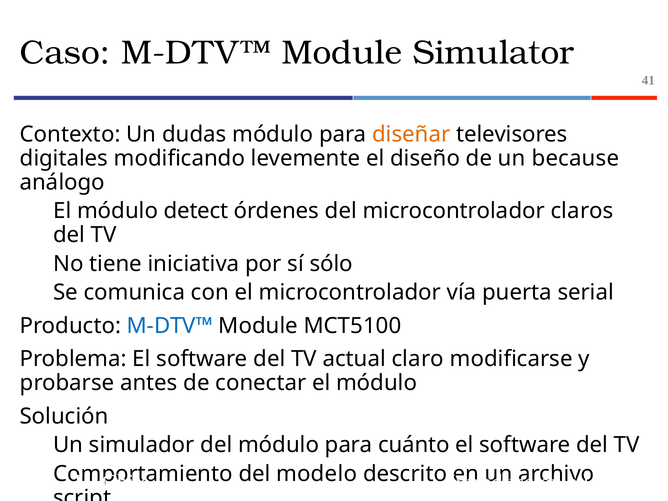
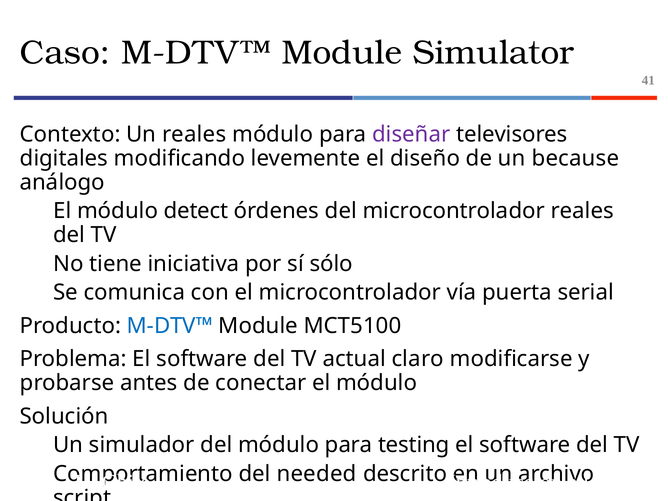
Un dudas: dudas -> reales
diseñar colour: orange -> purple
microcontrolador claros: claros -> reales
cuánto: cuánto -> testing
modelo: modelo -> needed
